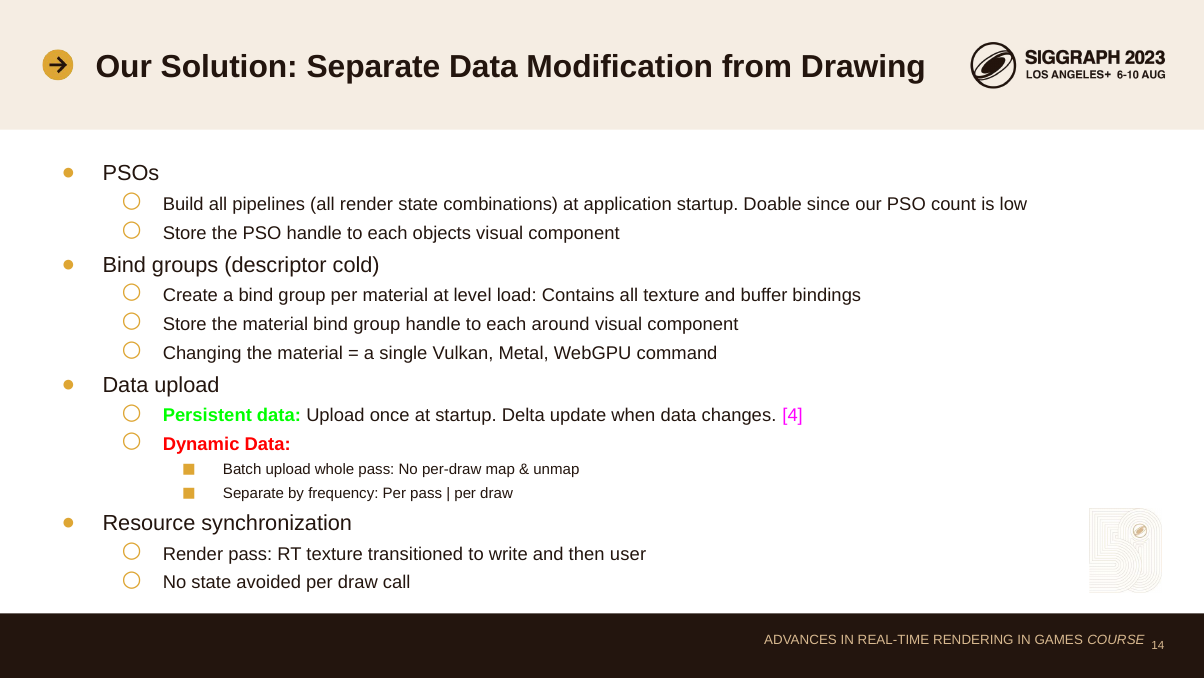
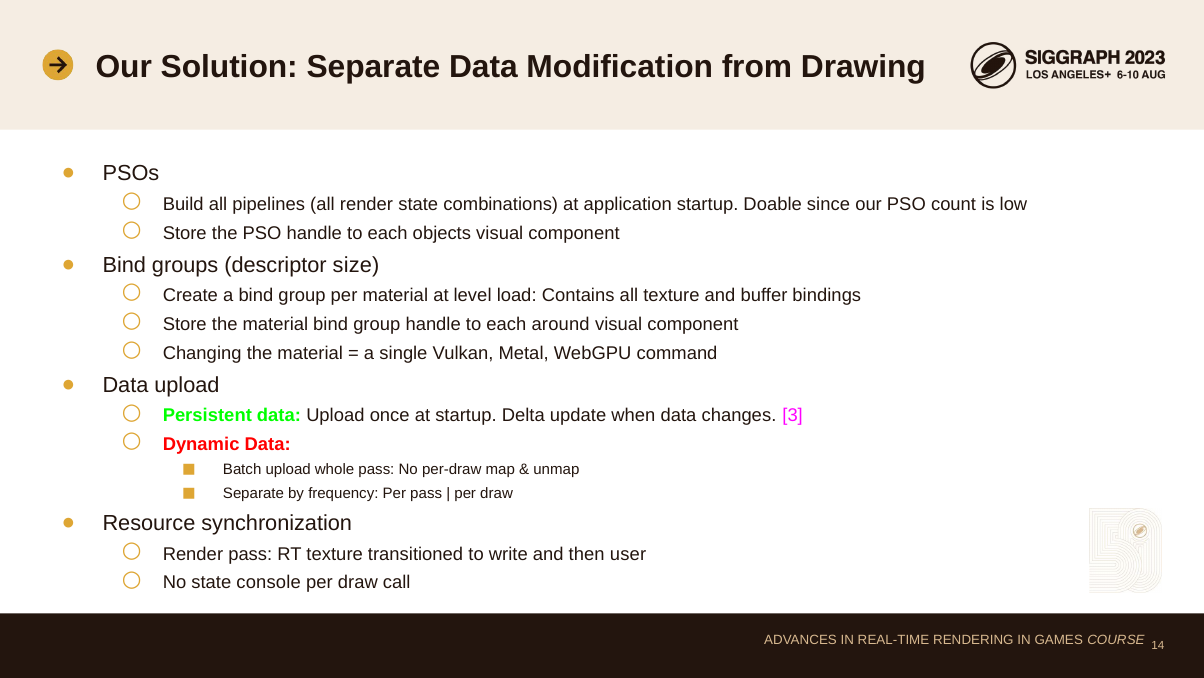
cold: cold -> size
4: 4 -> 3
avoided: avoided -> console
